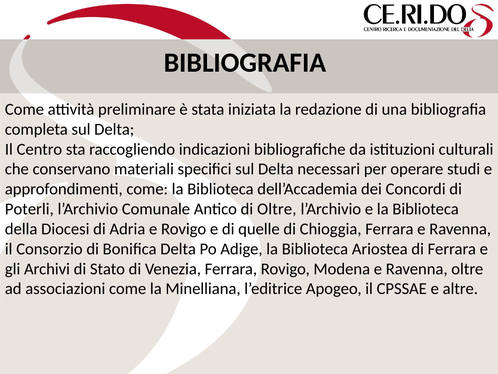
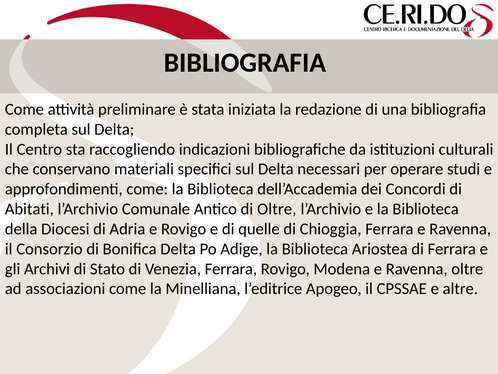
Poterli: Poterli -> Abitati
